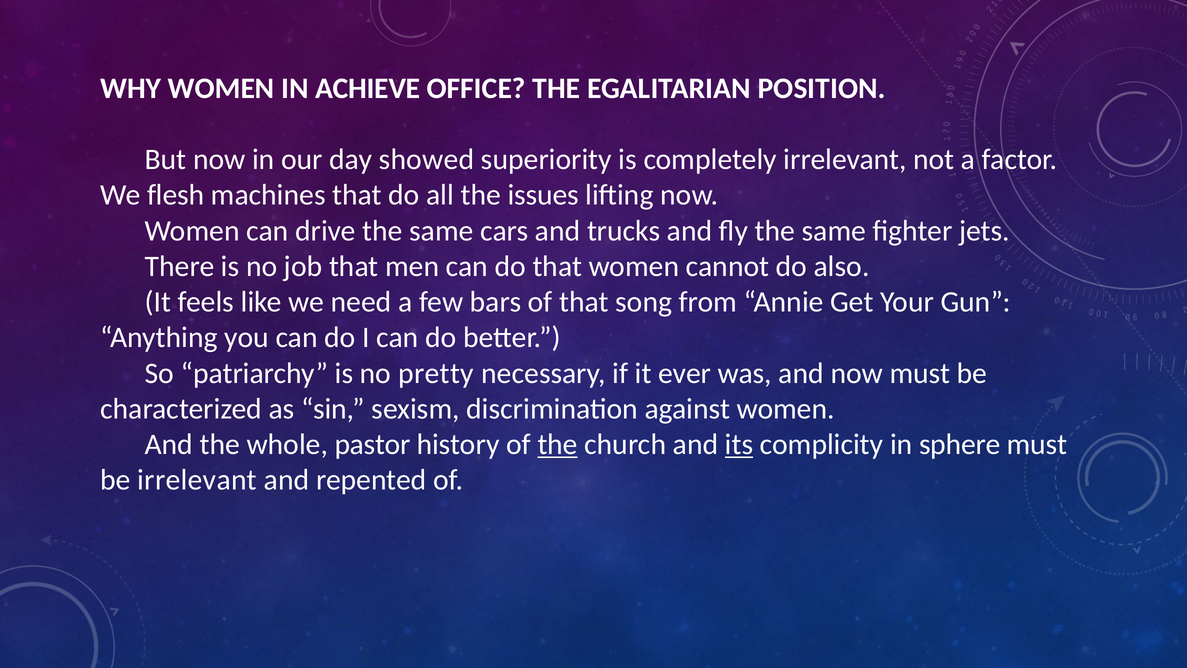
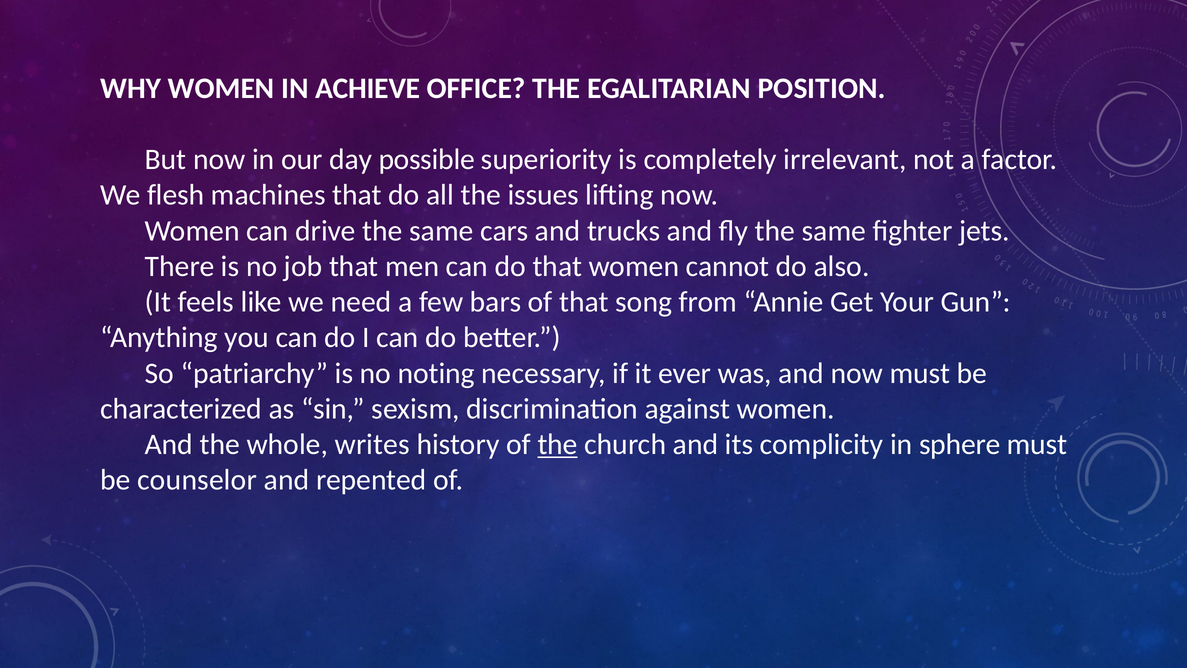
showed: showed -> possible
pretty: pretty -> noting
pastor: pastor -> writes
its underline: present -> none
be irrelevant: irrelevant -> counselor
